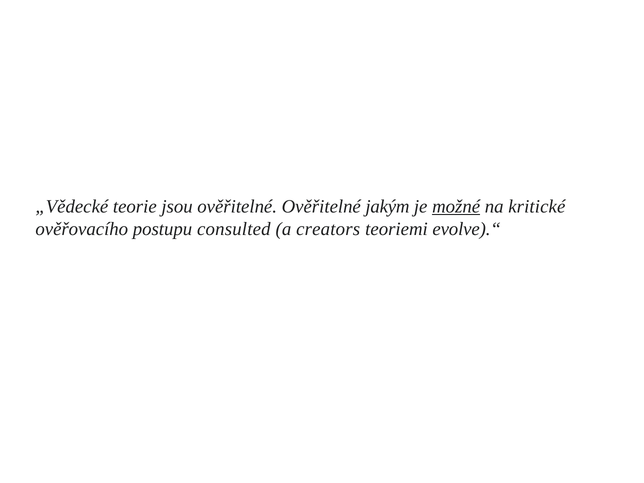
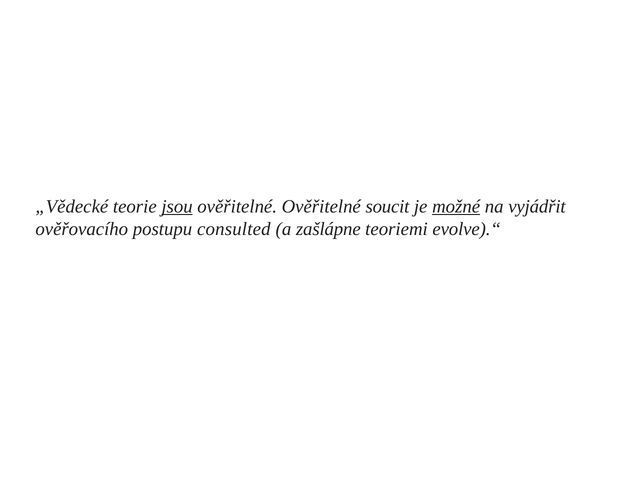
jsou underline: none -> present
jakým: jakým -> soucit
kritické: kritické -> vyjádřit
creators: creators -> zašlápne
